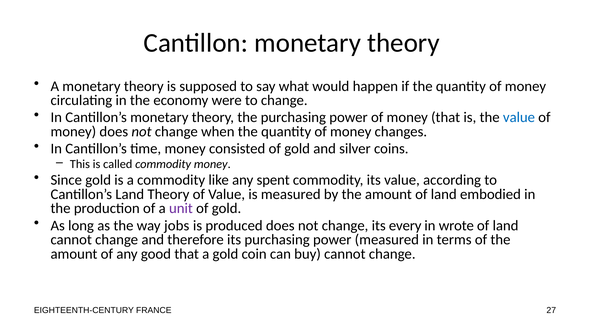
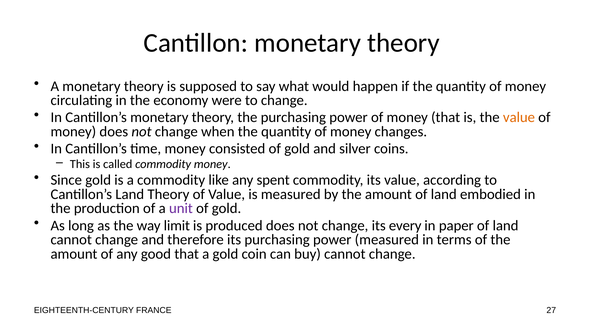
value at (519, 117) colour: blue -> orange
jobs: jobs -> limit
wrote: wrote -> paper
